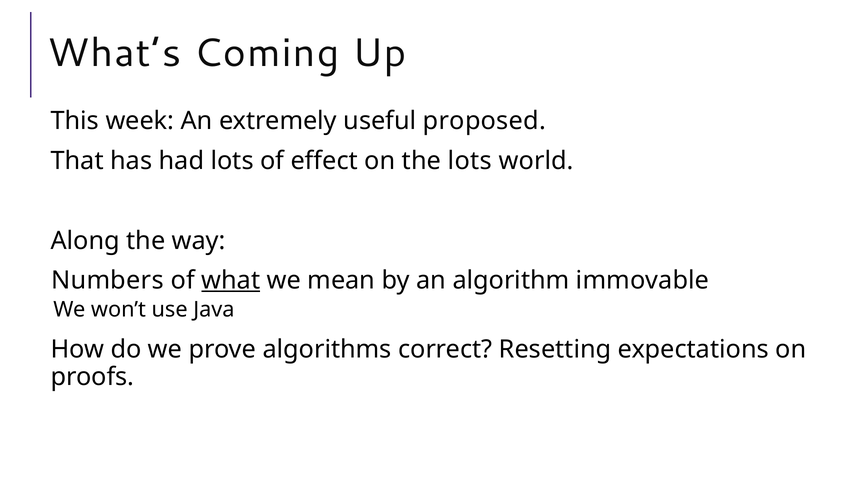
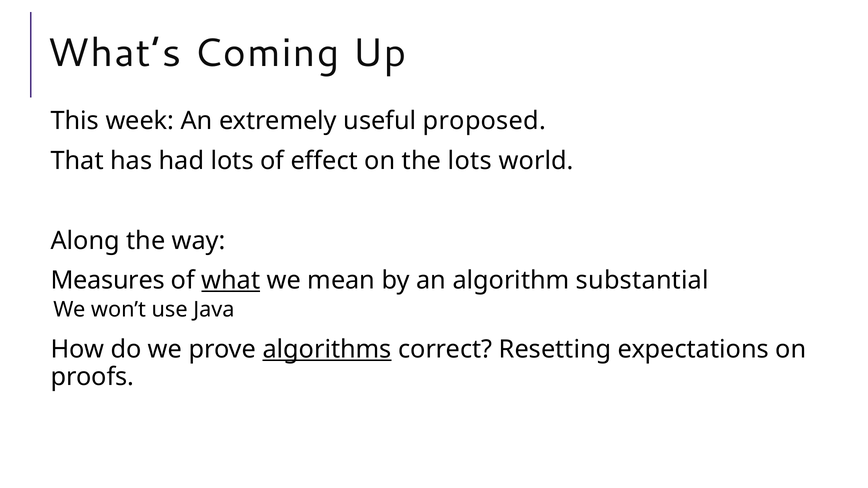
Numbers: Numbers -> Measures
immovable: immovable -> substantial
algorithms underline: none -> present
